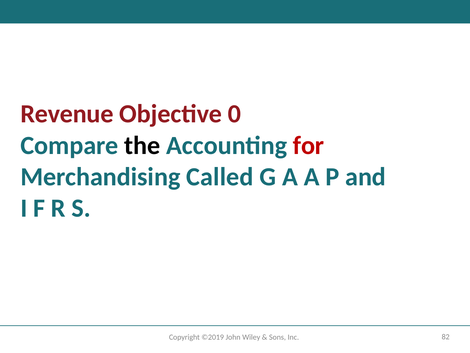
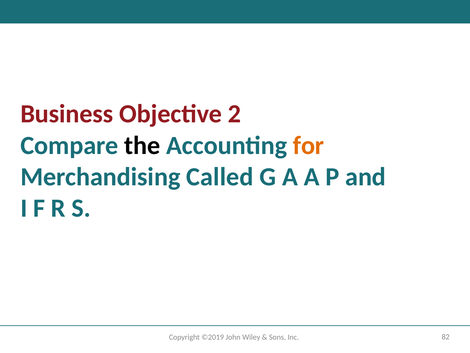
Revenue: Revenue -> Business
0: 0 -> 2
for colour: red -> orange
